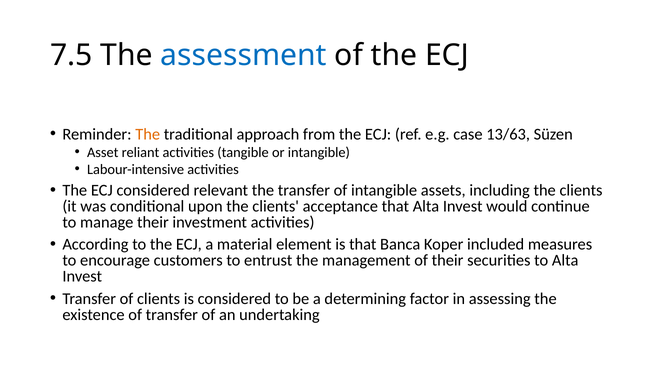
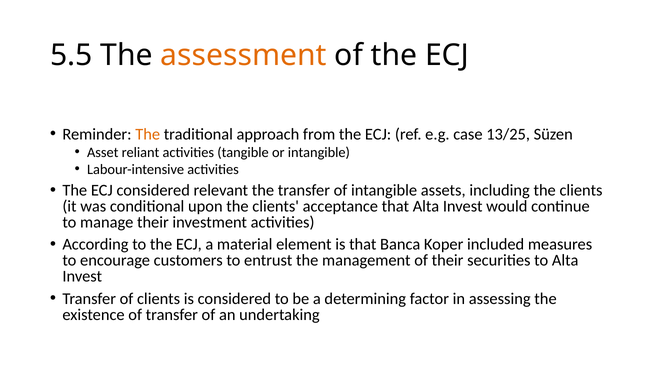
7.5: 7.5 -> 5.5
assessment colour: blue -> orange
13/63: 13/63 -> 13/25
